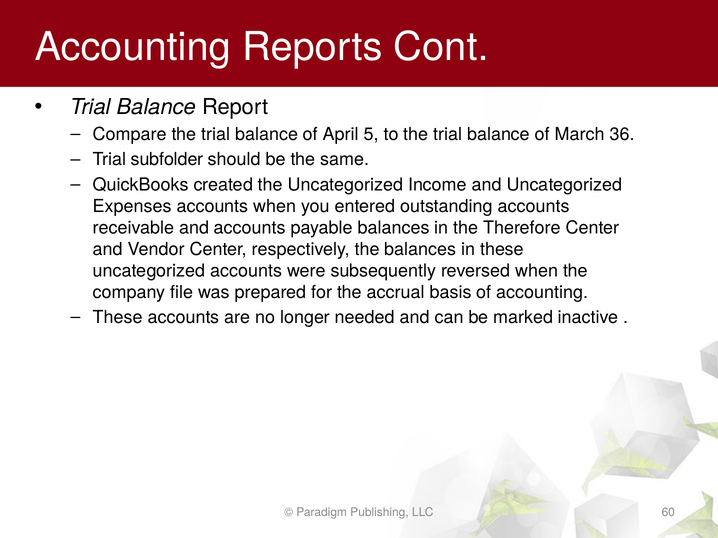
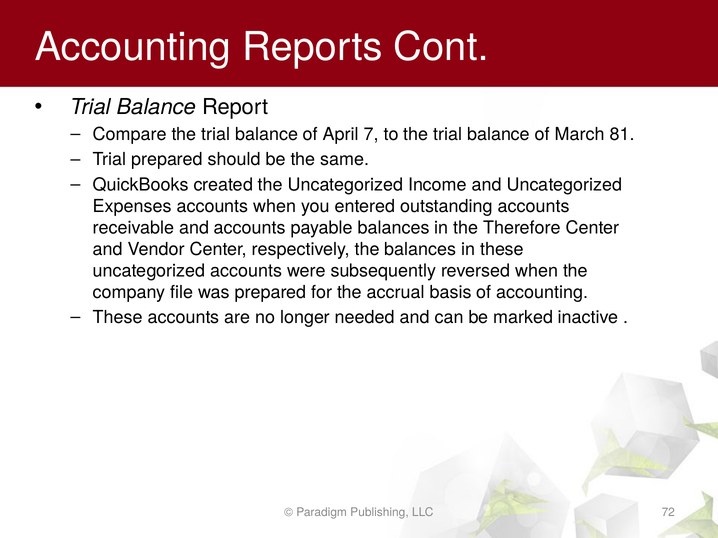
5: 5 -> 7
36: 36 -> 81
Trial subfolder: subfolder -> prepared
60: 60 -> 72
